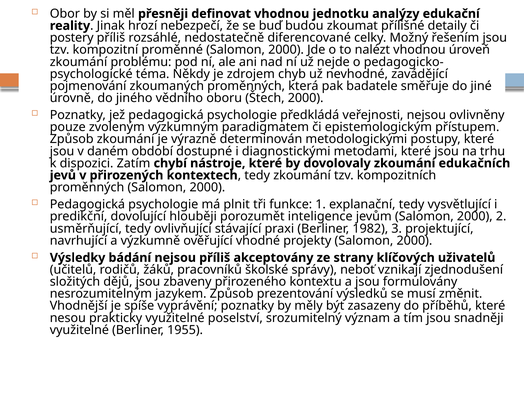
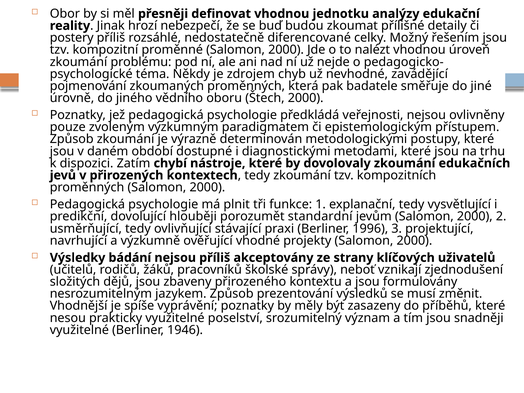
inteligence: inteligence -> standardní
1982: 1982 -> 1996
1955: 1955 -> 1946
